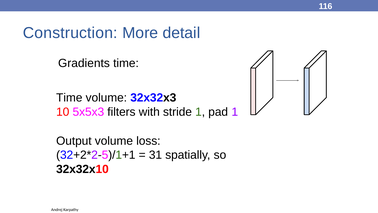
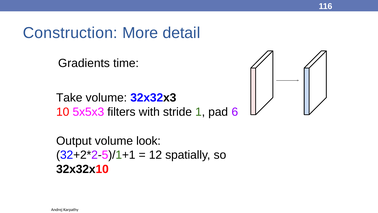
Time at (69, 97): Time -> Take
pad 1: 1 -> 6
loss: loss -> look
31: 31 -> 12
